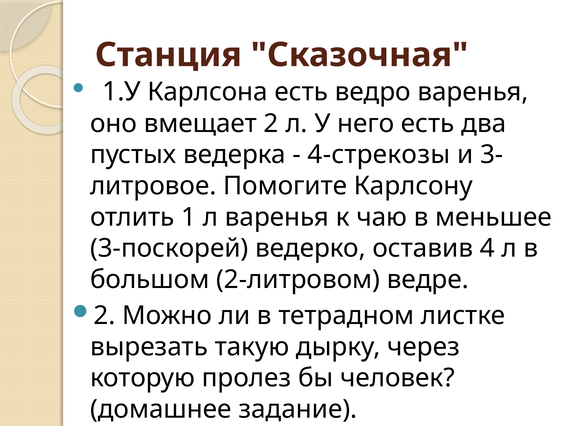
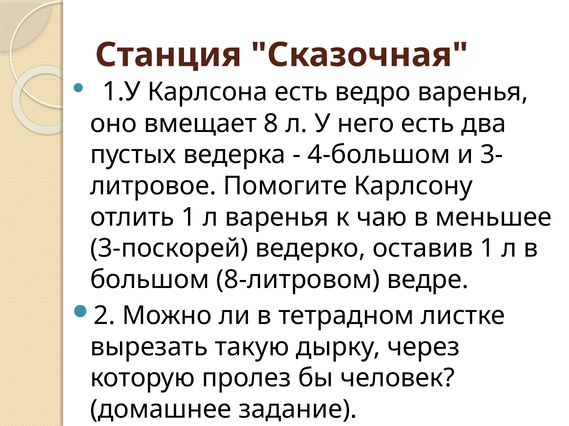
вмещает 2: 2 -> 8
4-стрекозы: 4-стрекозы -> 4-большом
оставив 4: 4 -> 1
2-литровом: 2-литровом -> 8-литровом
